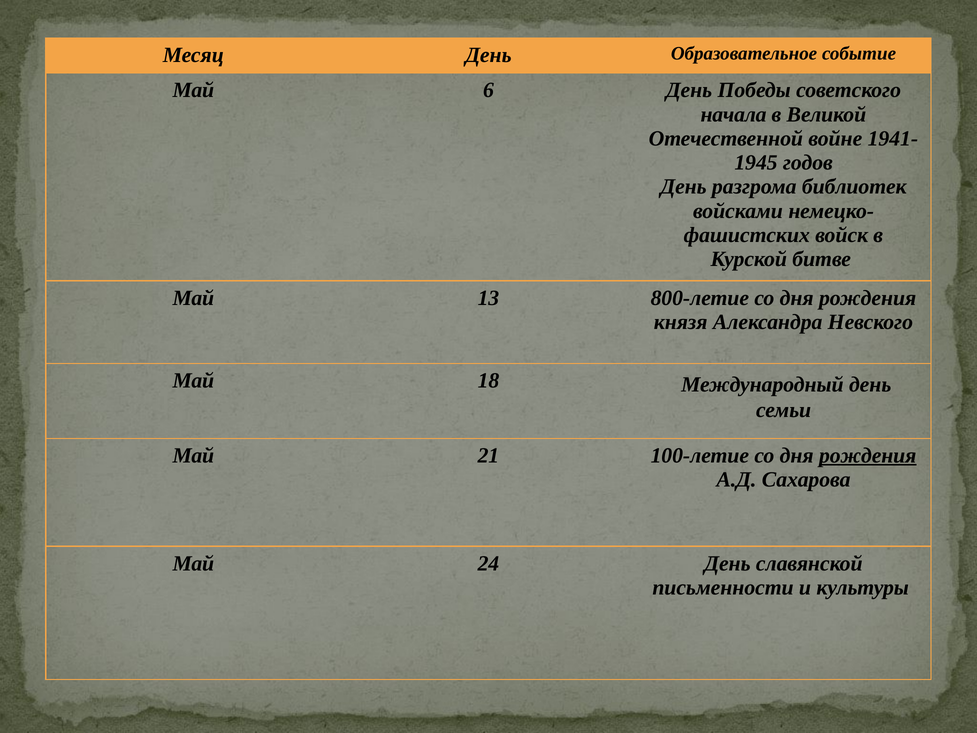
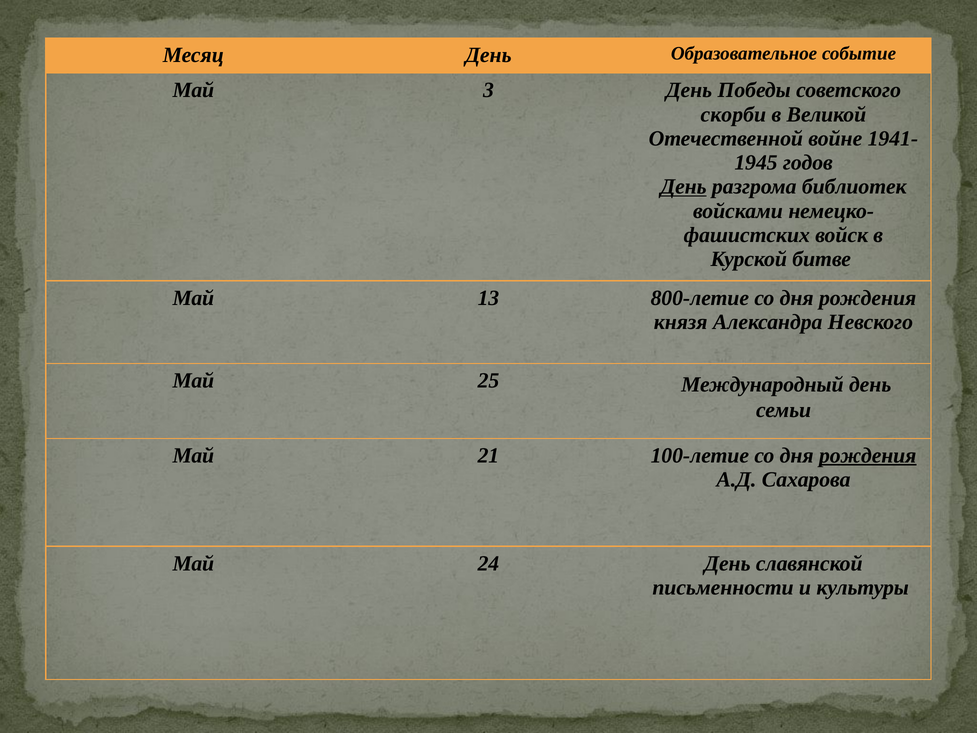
6: 6 -> 3
начала: начала -> скорби
День at (684, 187) underline: none -> present
18: 18 -> 25
